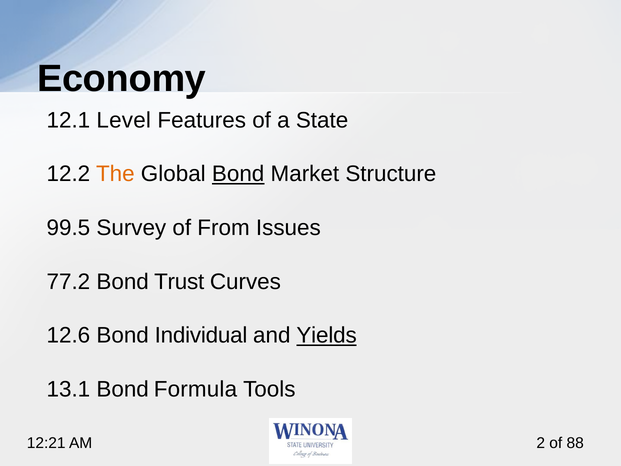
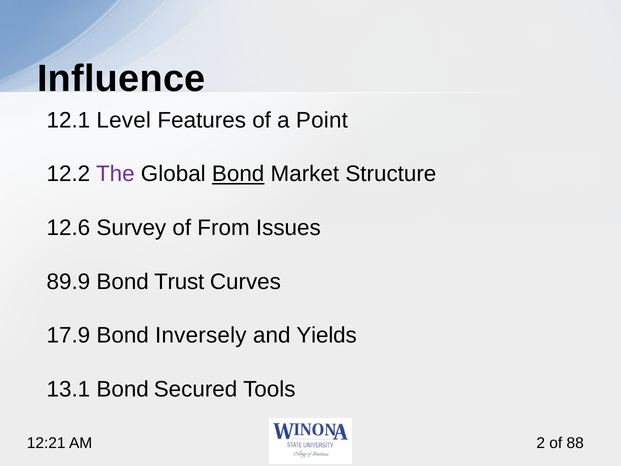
Economy: Economy -> Influence
State: State -> Point
The colour: orange -> purple
99.5: 99.5 -> 12.6
77.2: 77.2 -> 89.9
12.6: 12.6 -> 17.9
Individual: Individual -> Inversely
Yields underline: present -> none
Formula: Formula -> Secured
